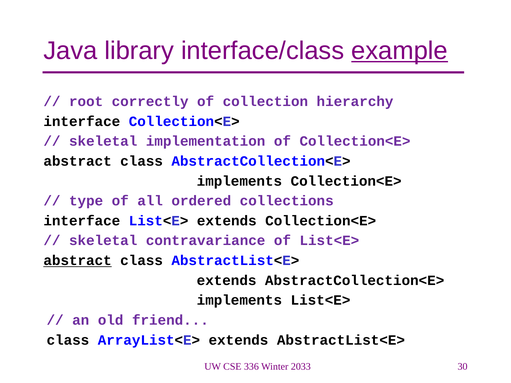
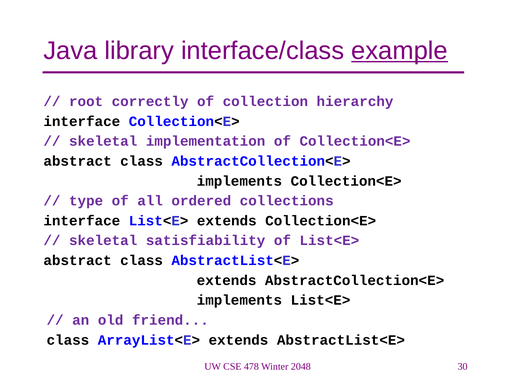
contravariance: contravariance -> satisfiability
abstract at (78, 261) underline: present -> none
336: 336 -> 478
2033: 2033 -> 2048
